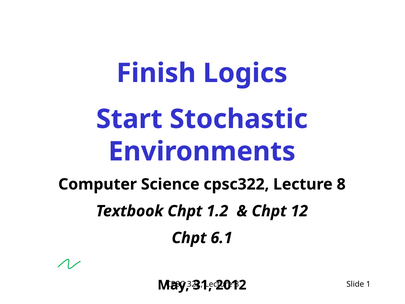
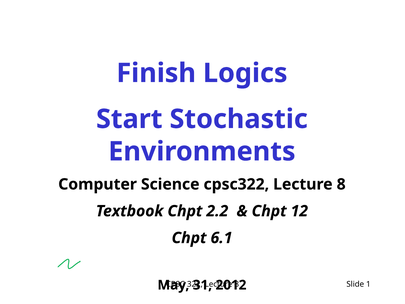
1.2: 1.2 -> 2.2
